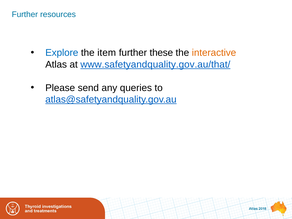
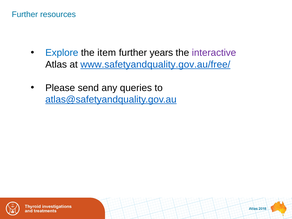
these: these -> years
interactive colour: orange -> purple
www.safetyandquality.gov.au/that/: www.safetyandquality.gov.au/that/ -> www.safetyandquality.gov.au/free/
